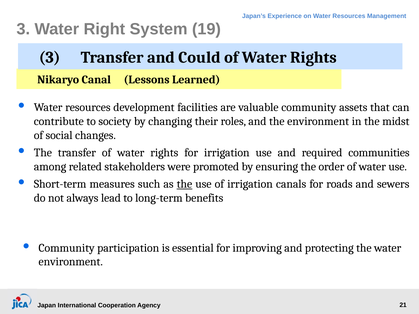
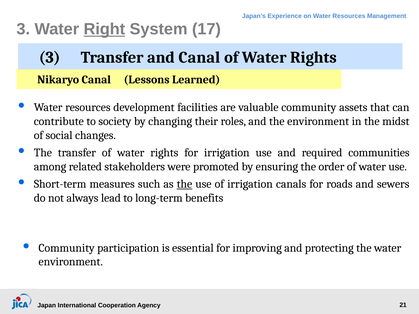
Right underline: none -> present
19: 19 -> 17
and Could: Could -> Canal
